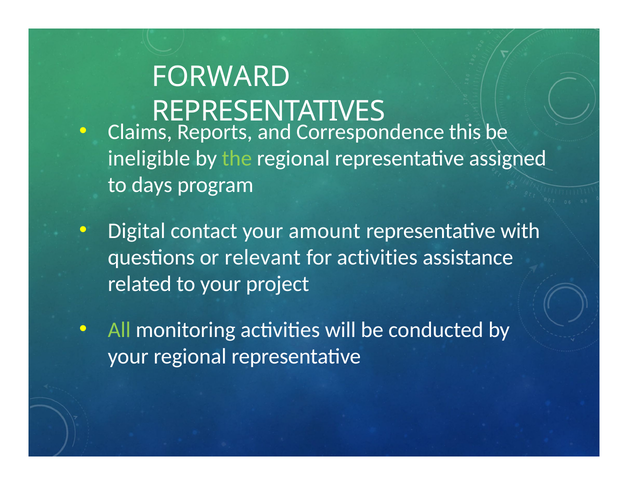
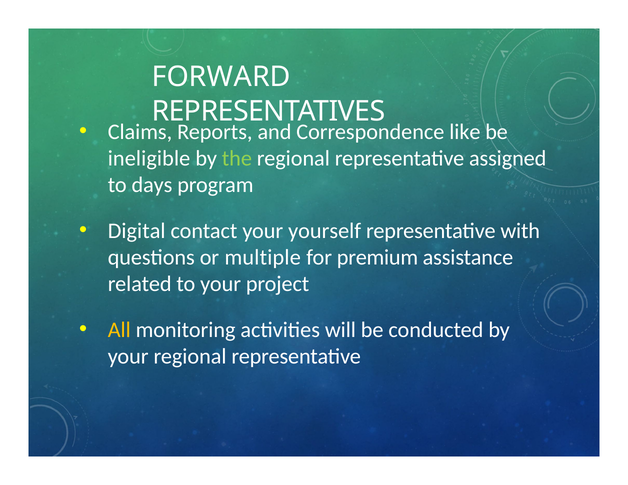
this: this -> like
amount: amount -> yourself
relevant: relevant -> multiple
for activities: activities -> premium
All colour: light green -> yellow
